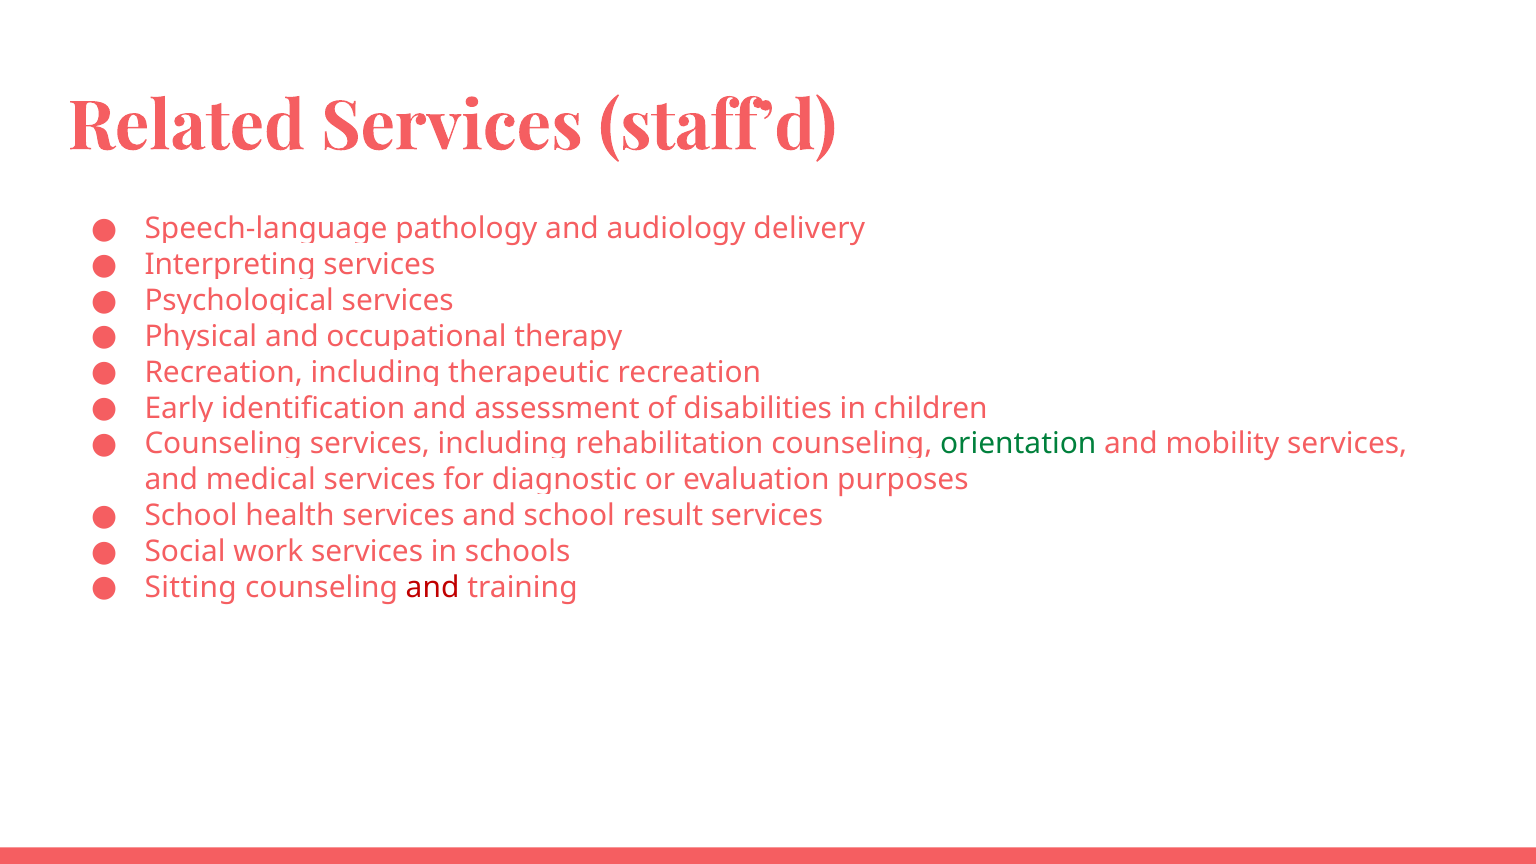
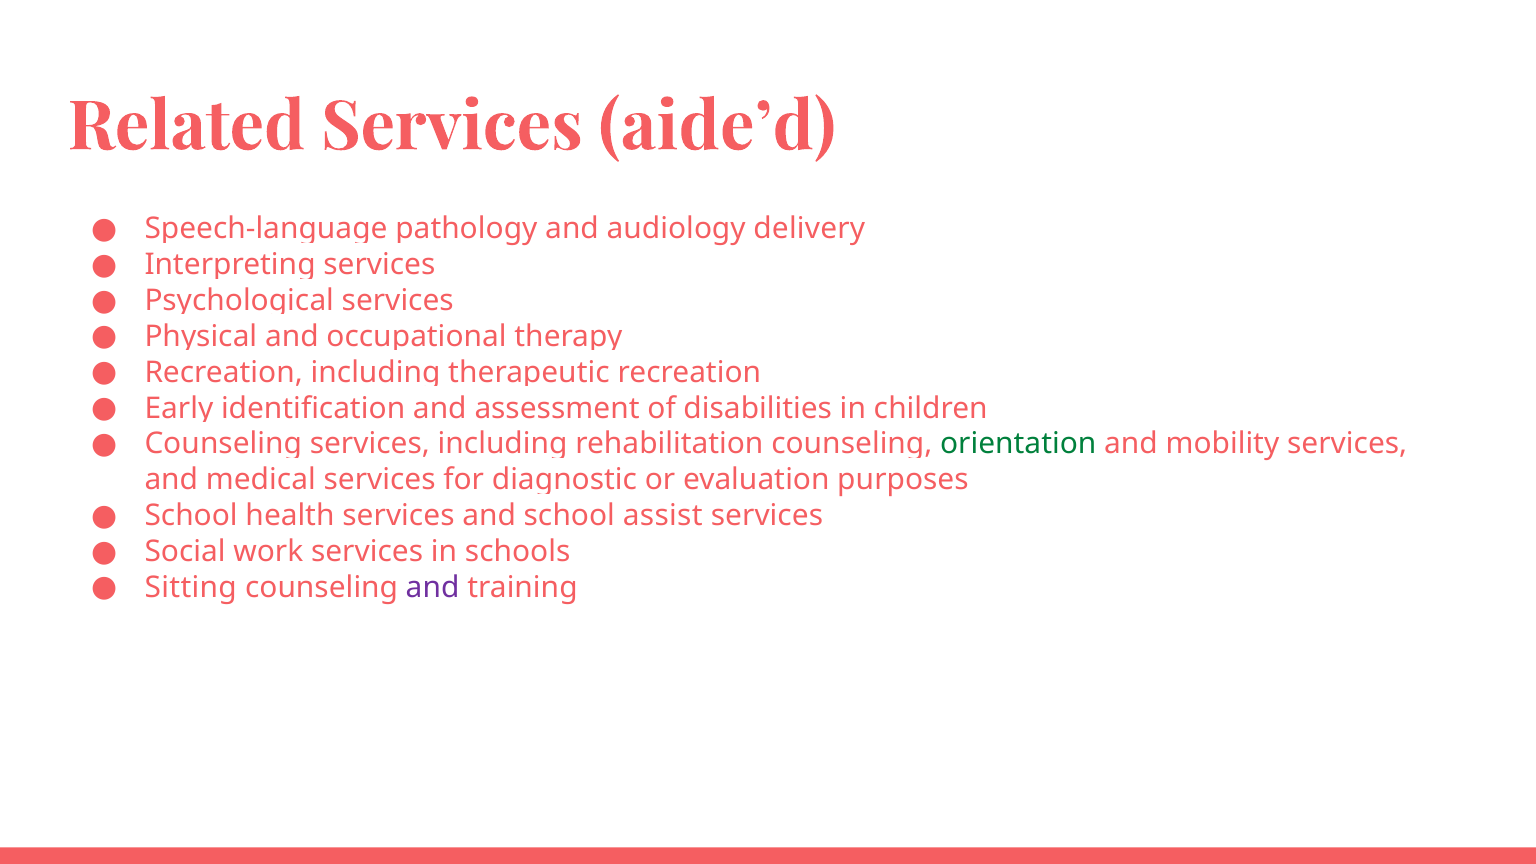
staff’d: staff’d -> aide’d
result: result -> assist
and at (433, 588) colour: red -> purple
